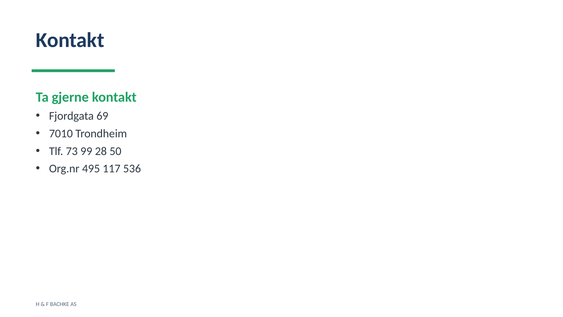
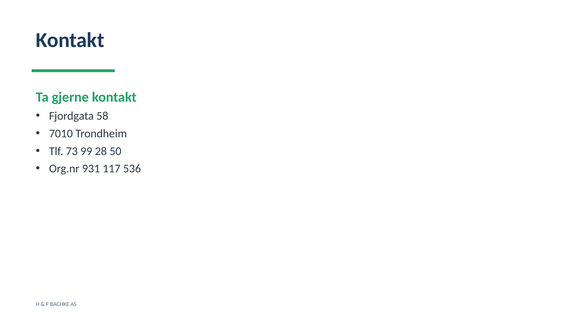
69: 69 -> 58
495: 495 -> 931
